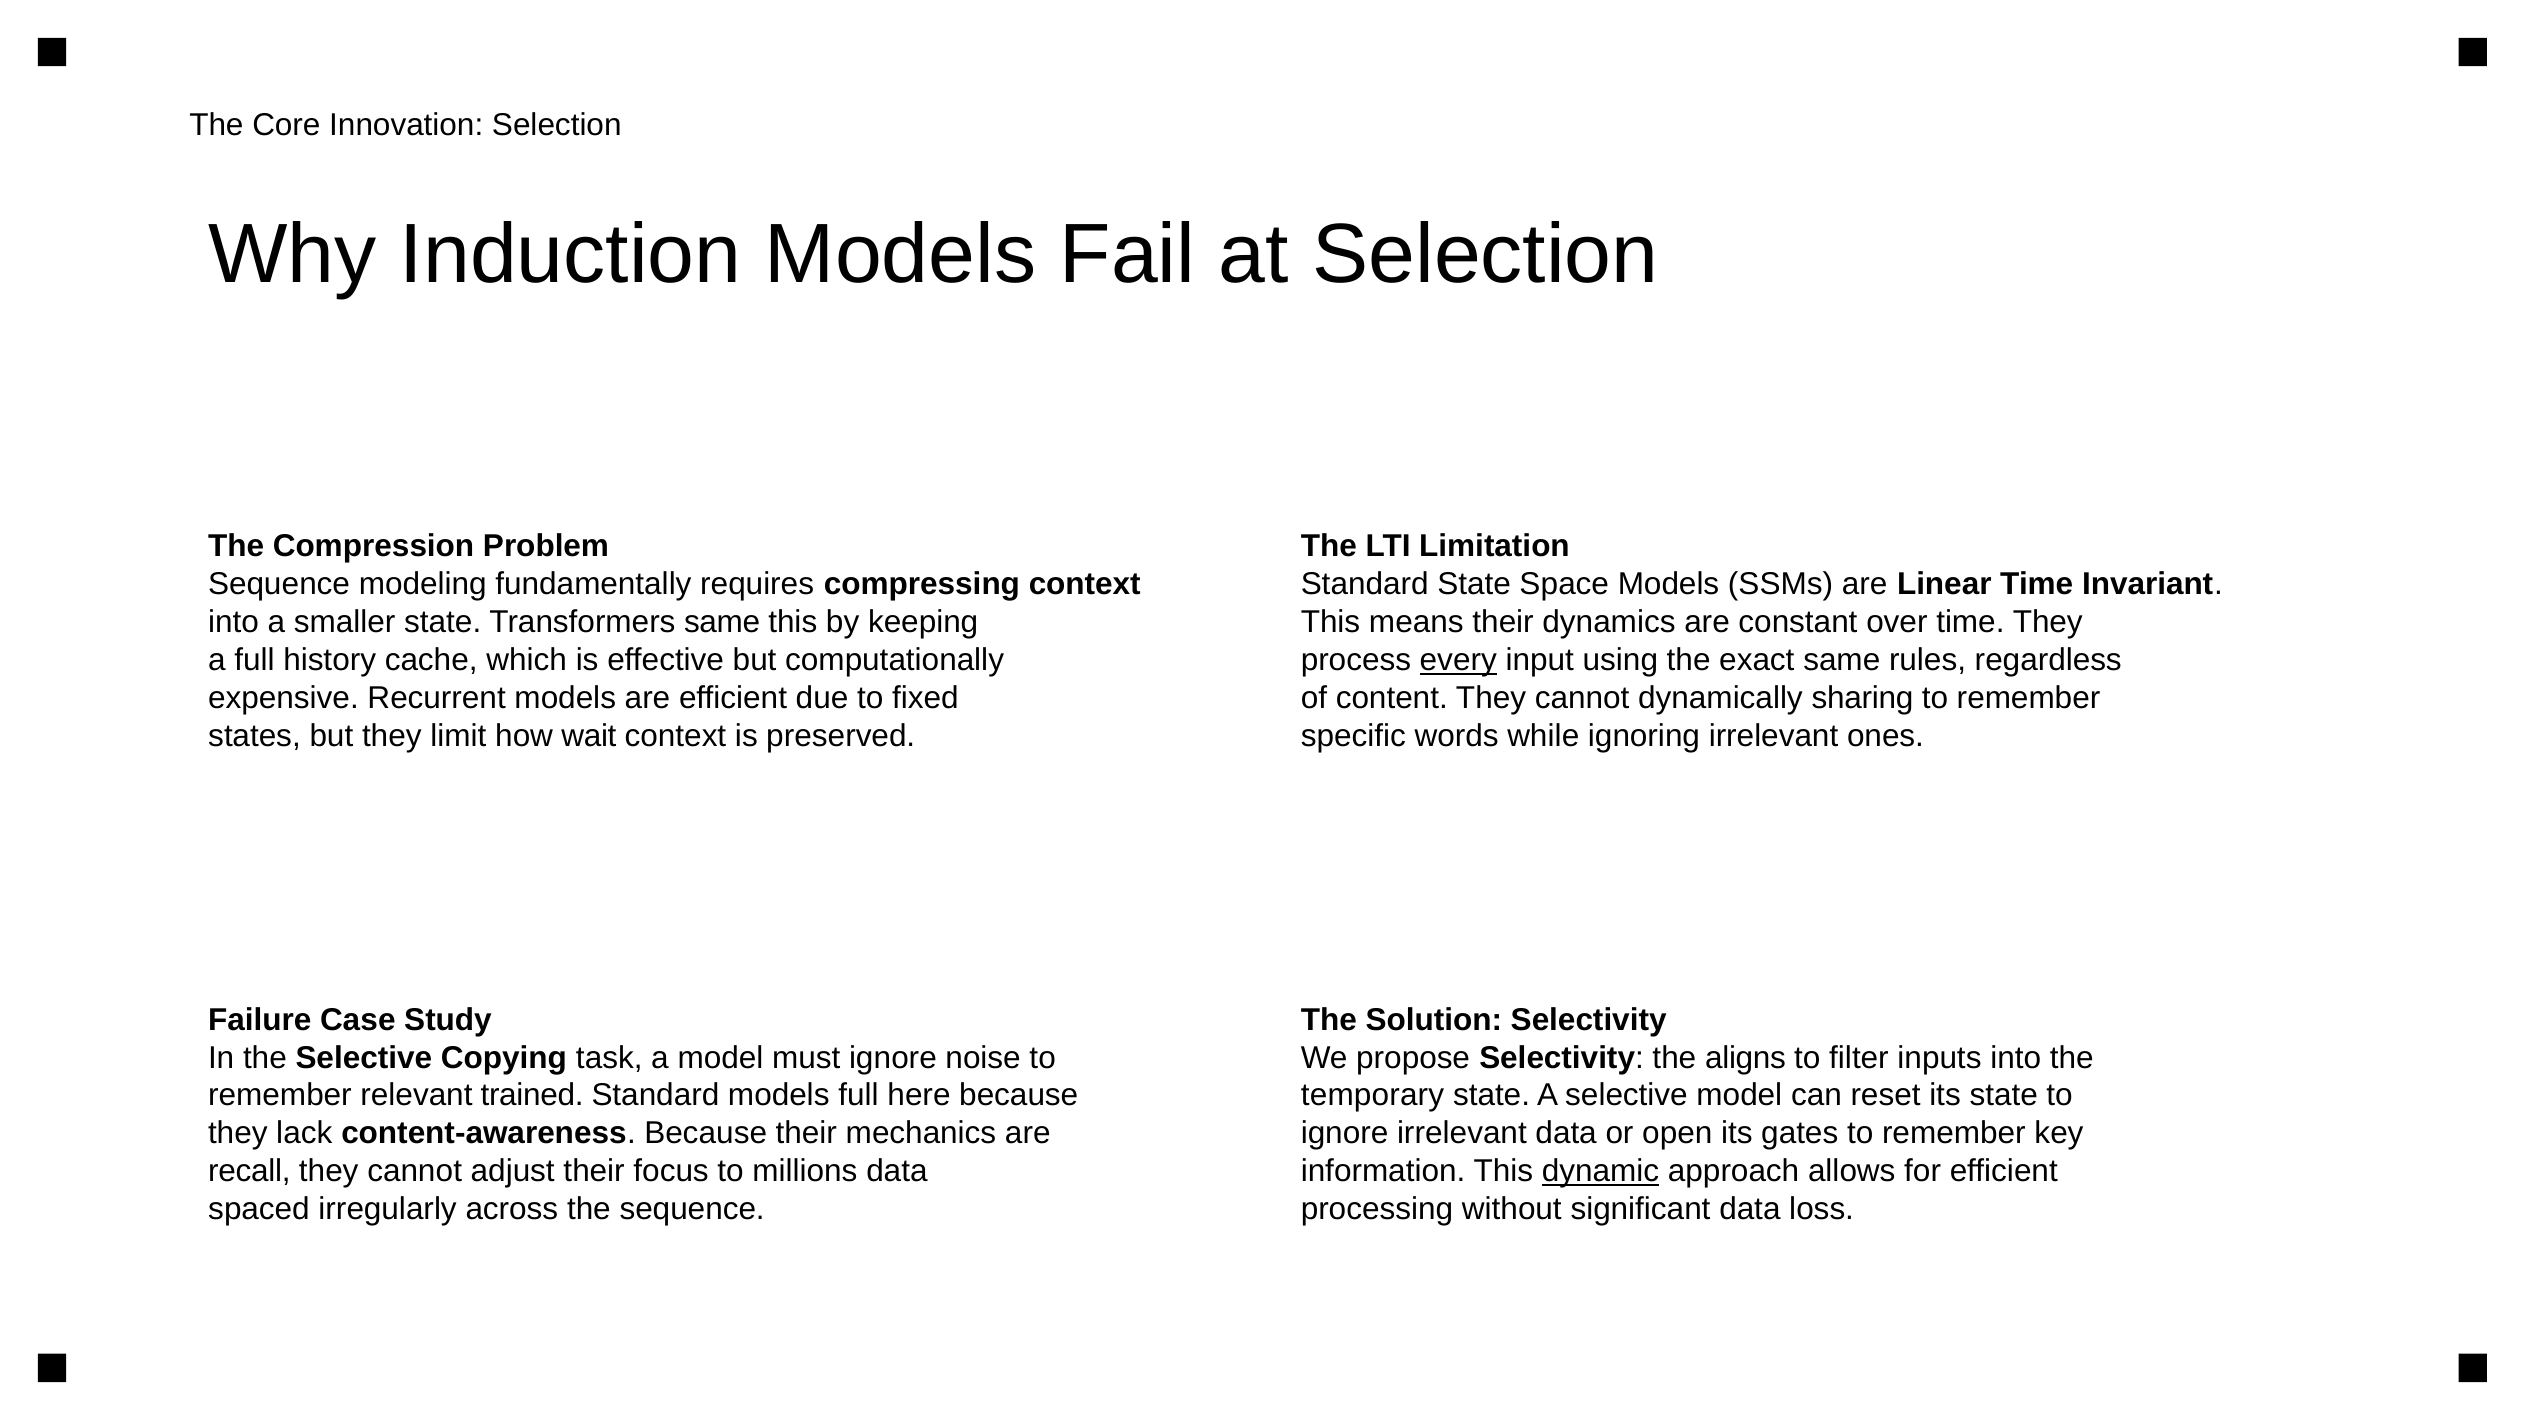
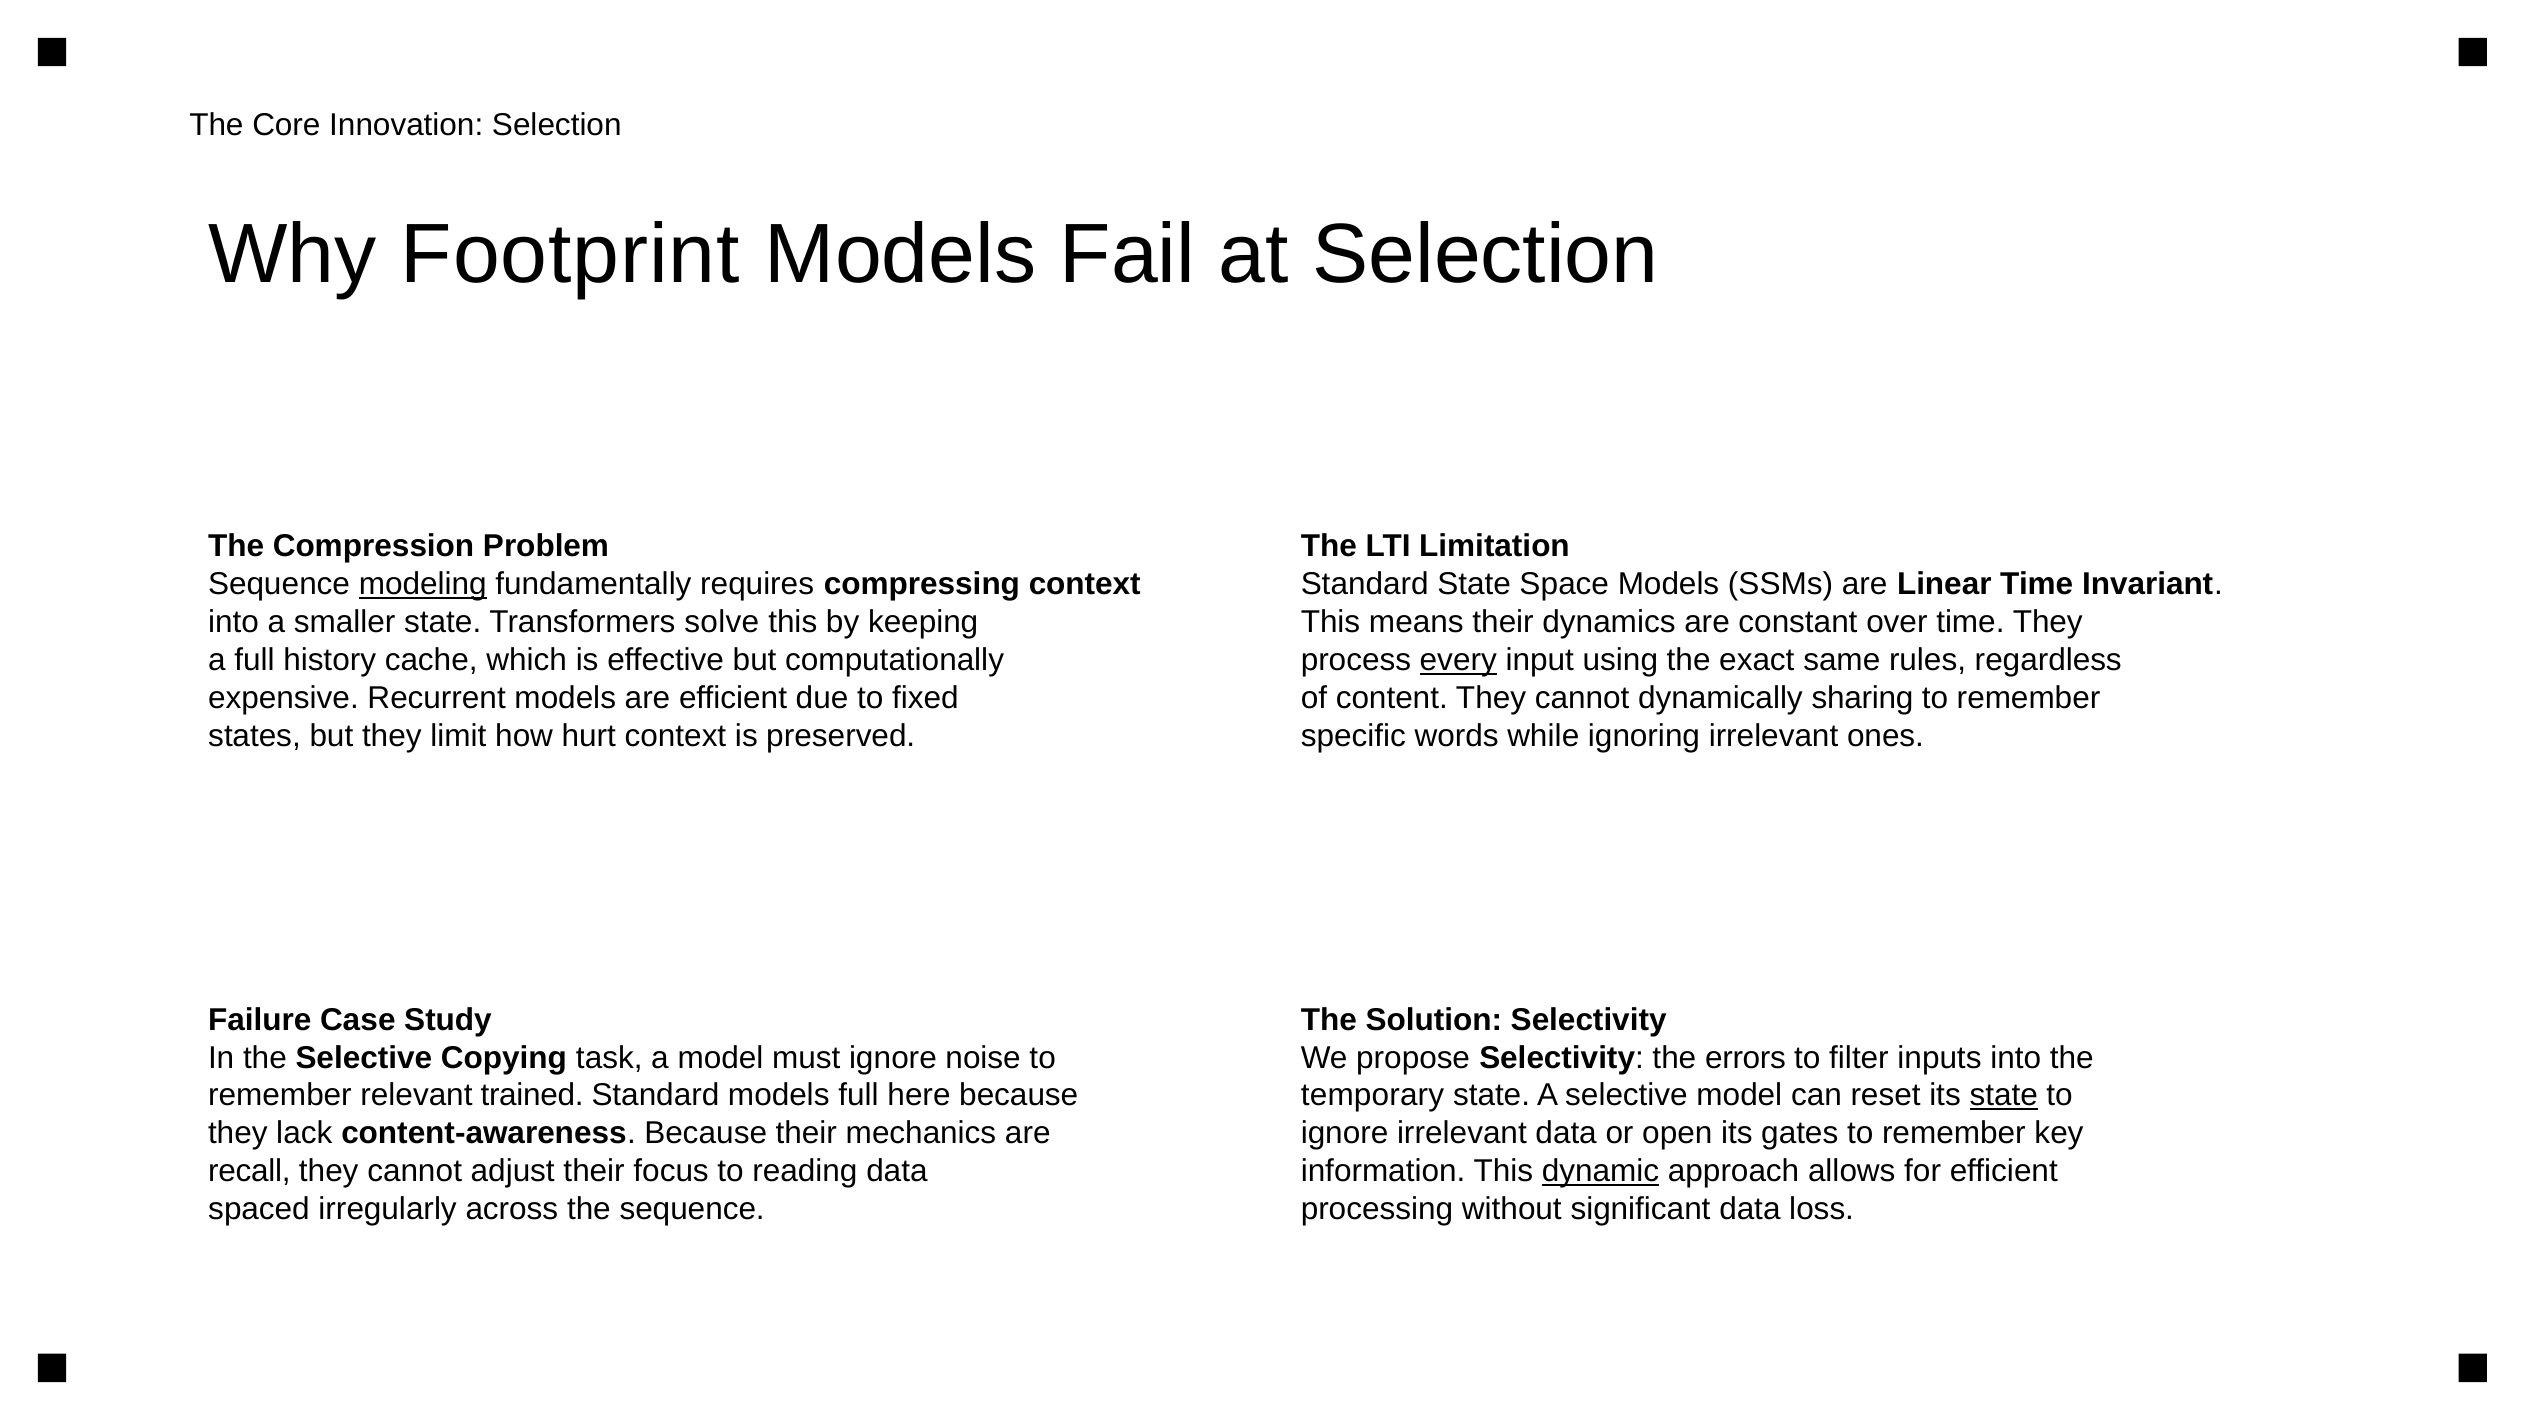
Induction: Induction -> Footprint
modeling underline: none -> present
Transformers same: same -> solve
wait: wait -> hurt
aligns: aligns -> errors
state at (2004, 1096) underline: none -> present
millions: millions -> reading
